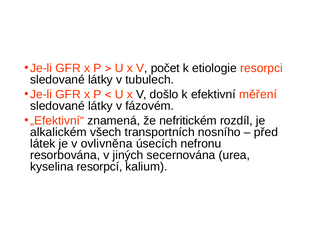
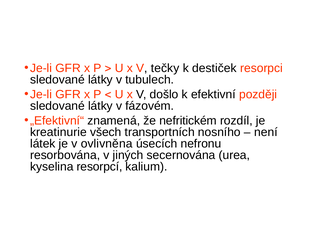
počet: počet -> tečky
etiologie: etiologie -> destiček
měření: měření -> později
alkalickém: alkalickém -> kreatinurie
před: před -> není
